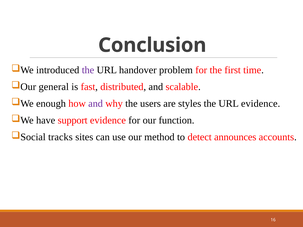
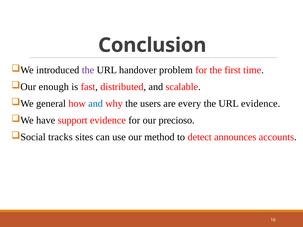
general: general -> enough
enough: enough -> general
and at (96, 104) colour: purple -> blue
styles: styles -> every
function: function -> precioso
